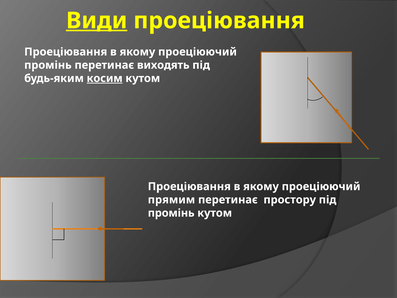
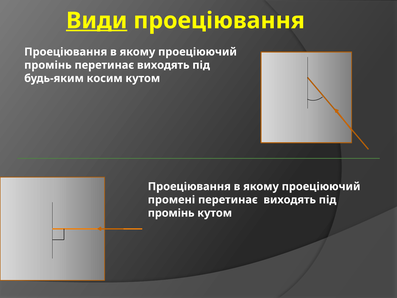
косим underline: present -> none
прямим: прямим -> промені
простору at (290, 200): простору -> виходять
